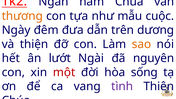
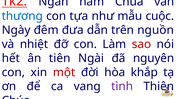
thương colour: orange -> blue
dương: dương -> nguồn
thiện: thiện -> nhiệt
sao colour: orange -> red
lướt: lướt -> tiên
sống: sống -> khắp
